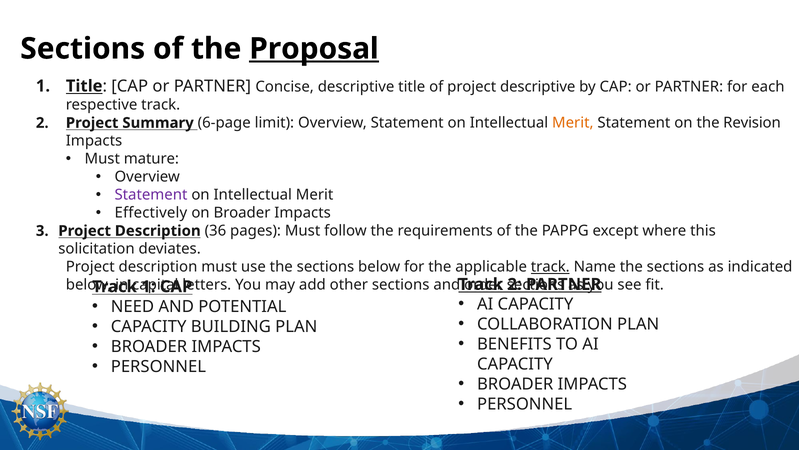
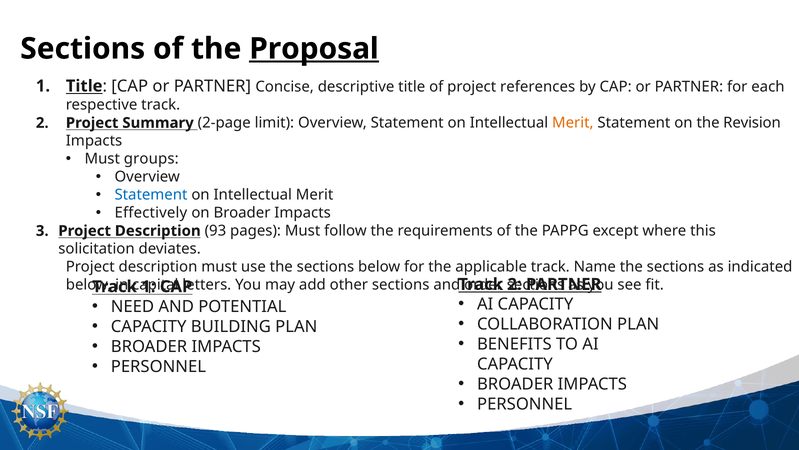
project descriptive: descriptive -> references
6-page: 6-page -> 2-page
mature: mature -> groups
Statement at (151, 195) colour: purple -> blue
36: 36 -> 93
track at (550, 267) underline: present -> none
